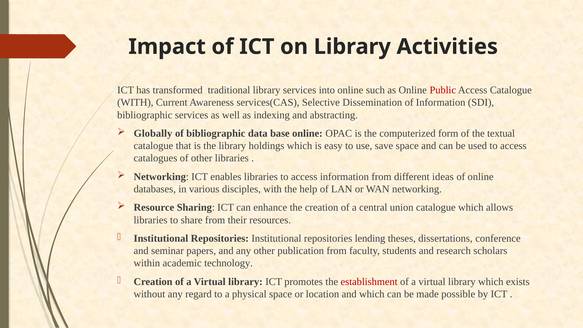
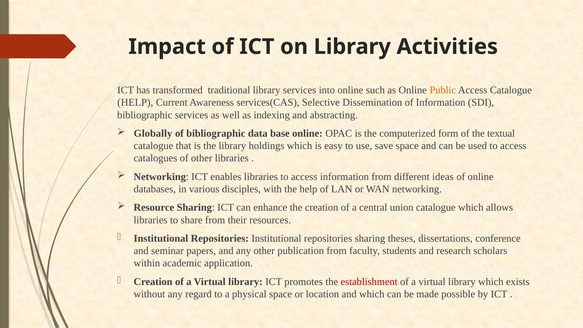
Public colour: red -> orange
WITH at (135, 103): WITH -> HELP
repositories lending: lending -> sharing
technology: technology -> application
